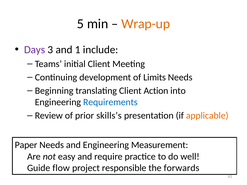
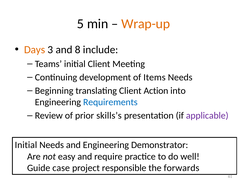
Days colour: purple -> orange
1: 1 -> 8
Limits: Limits -> Items
applicable colour: orange -> purple
Paper at (26, 145): Paper -> Initial
Measurement: Measurement -> Demonstrator
flow: flow -> case
